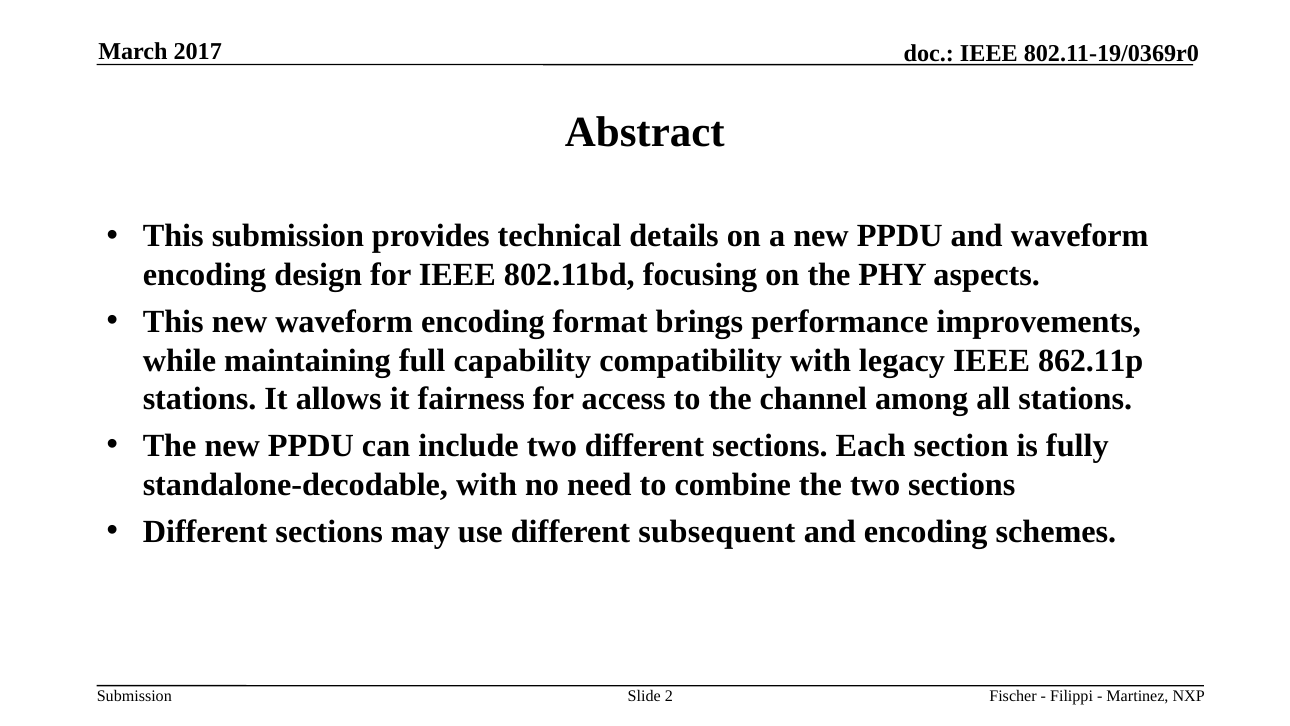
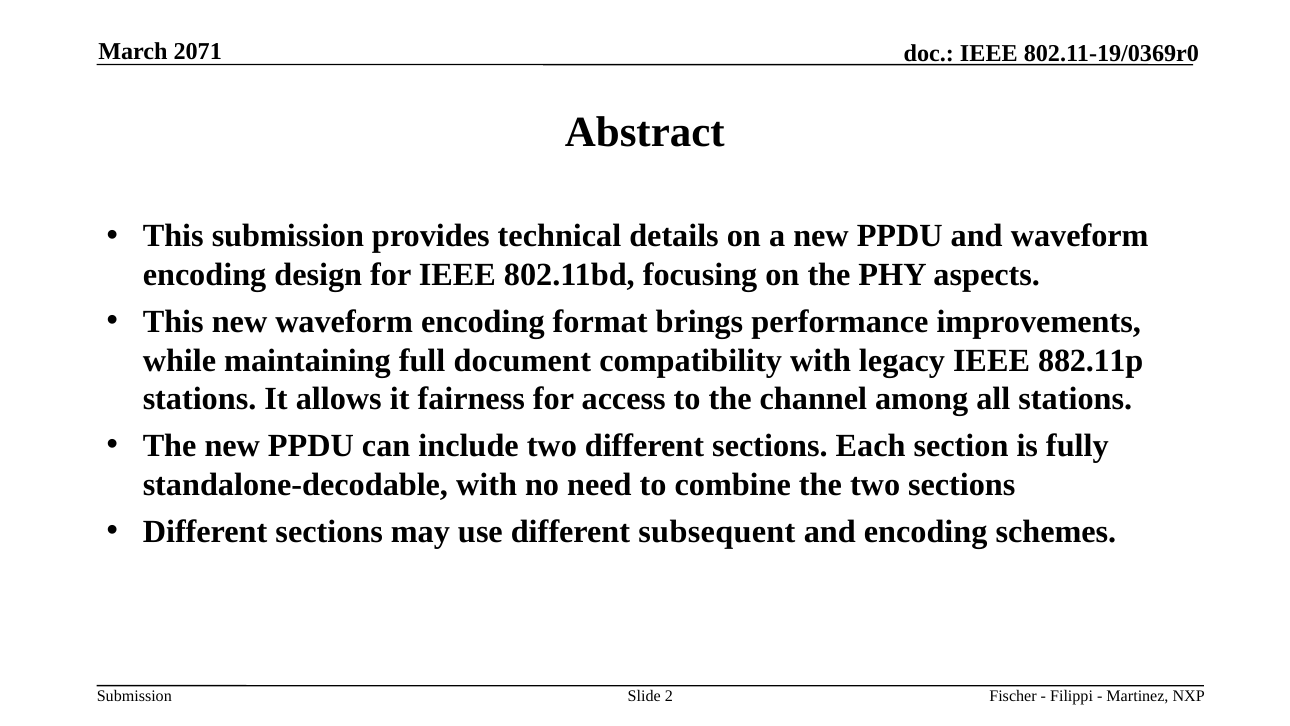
2017: 2017 -> 2071
capability: capability -> document
862.11p: 862.11p -> 882.11p
